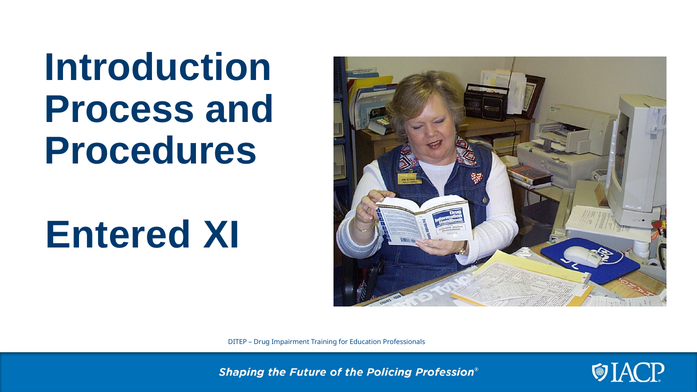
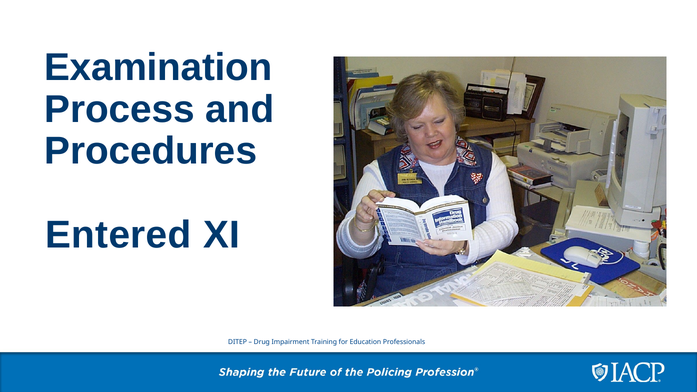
Introduction: Introduction -> Examination
